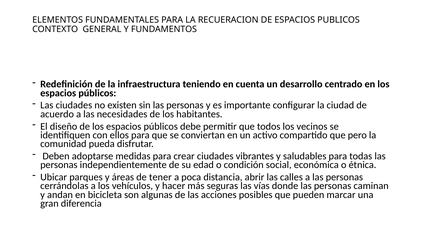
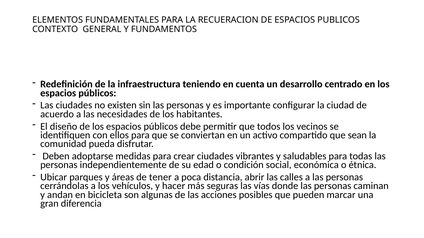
pero: pero -> sean
